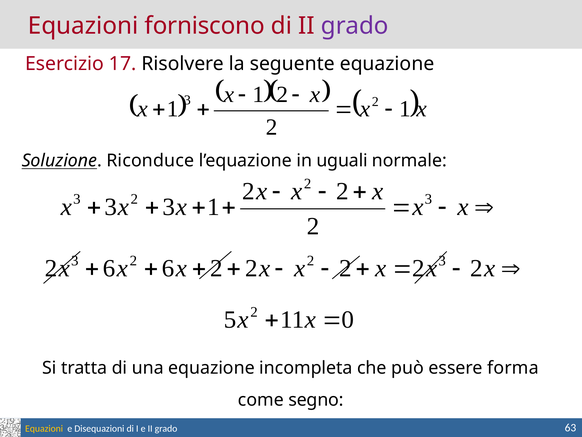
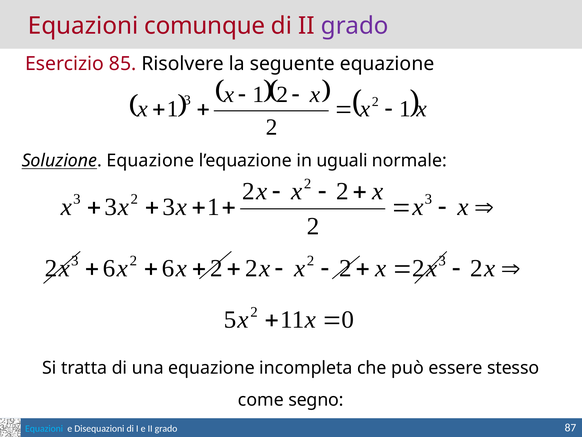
forniscono: forniscono -> comunque
17: 17 -> 85
Soluzione Riconduce: Riconduce -> Equazione
forma: forma -> stesso
Equazioni at (44, 428) colour: yellow -> light blue
63: 63 -> 87
